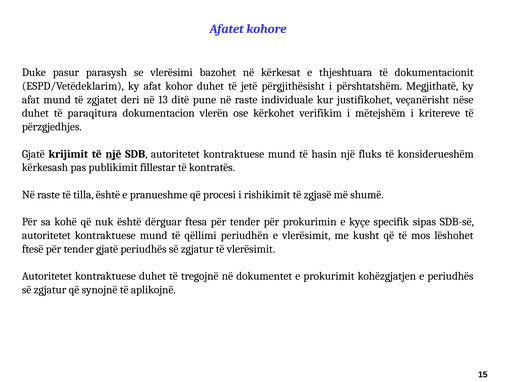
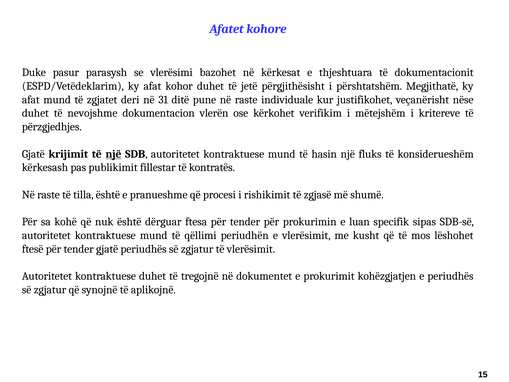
13: 13 -> 31
paraqitura: paraqitura -> nevojshme
kyçe: kyçe -> luan
